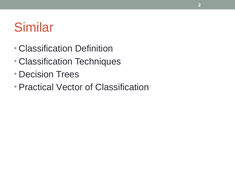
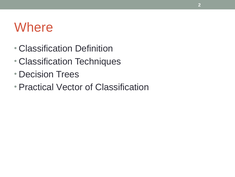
Similar: Similar -> Where
